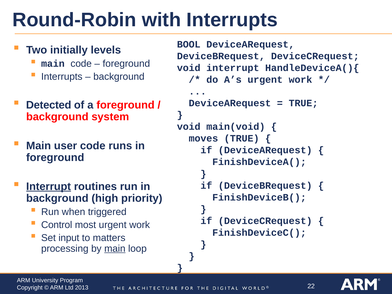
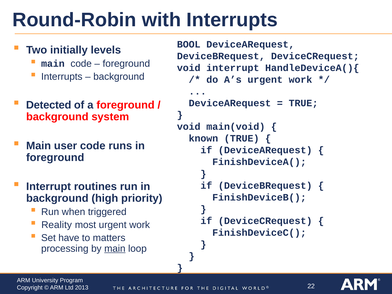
moves: moves -> known
Interrupt at (49, 186) underline: present -> none
Control: Control -> Reality
input: input -> have
